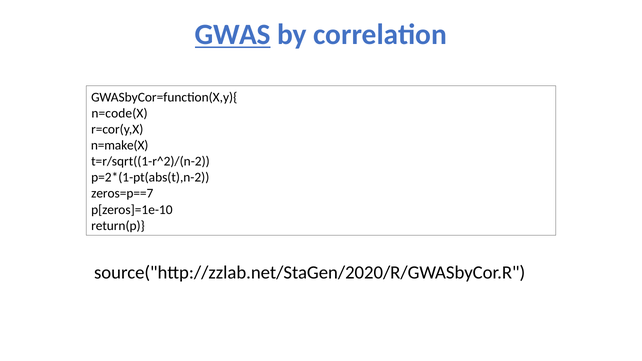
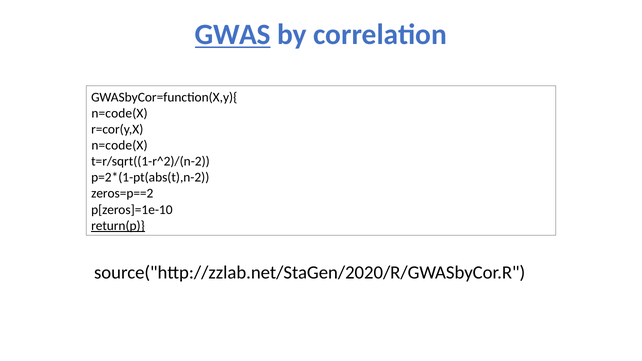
n=make(X at (120, 145): n=make(X -> n=code(X
zeros=p==7: zeros=p==7 -> zeros=p==2
return(p underline: none -> present
